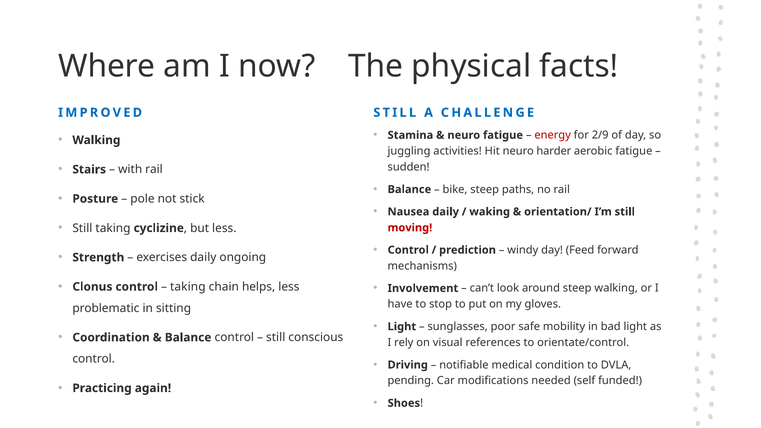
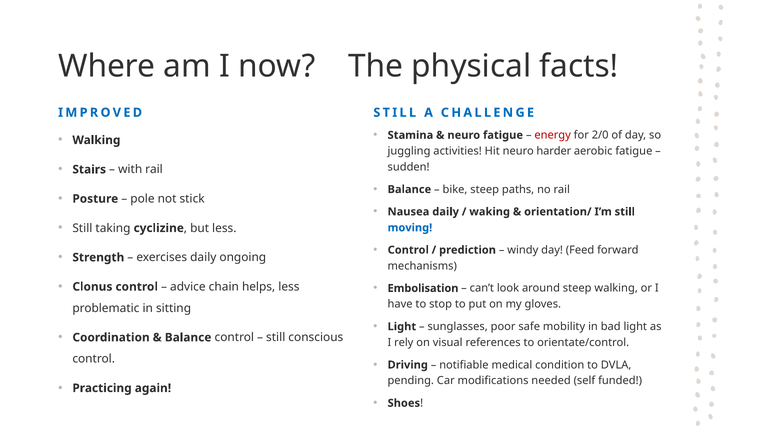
2/9: 2/9 -> 2/0
moving colour: red -> blue
taking at (188, 287): taking -> advice
Involvement: Involvement -> Embolisation
